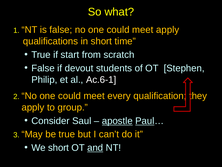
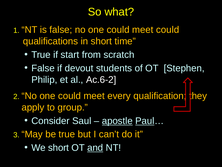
meet apply: apply -> could
Ac.6-1: Ac.6-1 -> Ac.6-2
